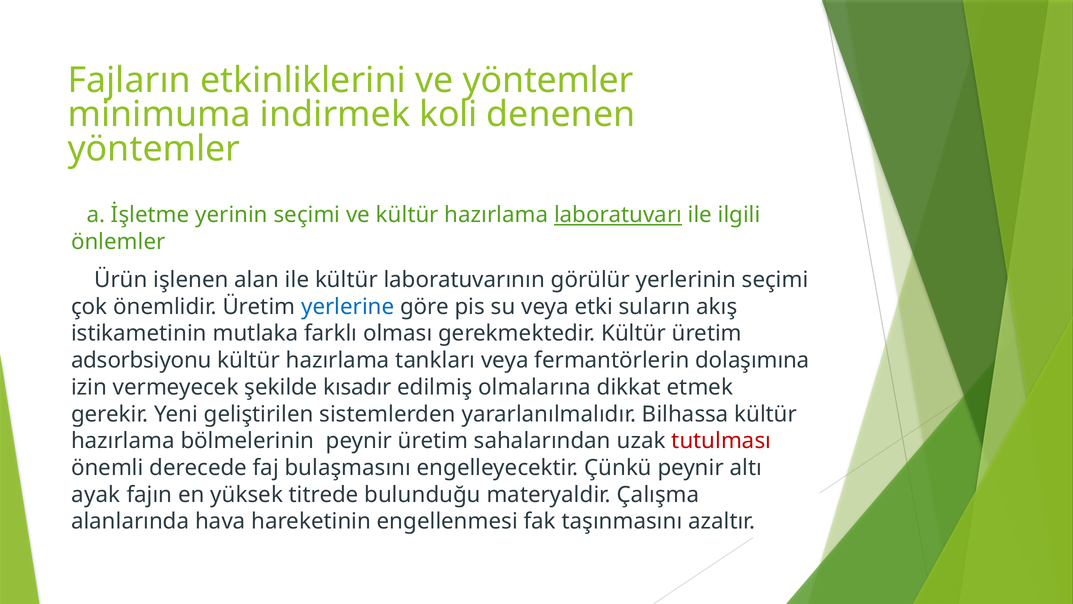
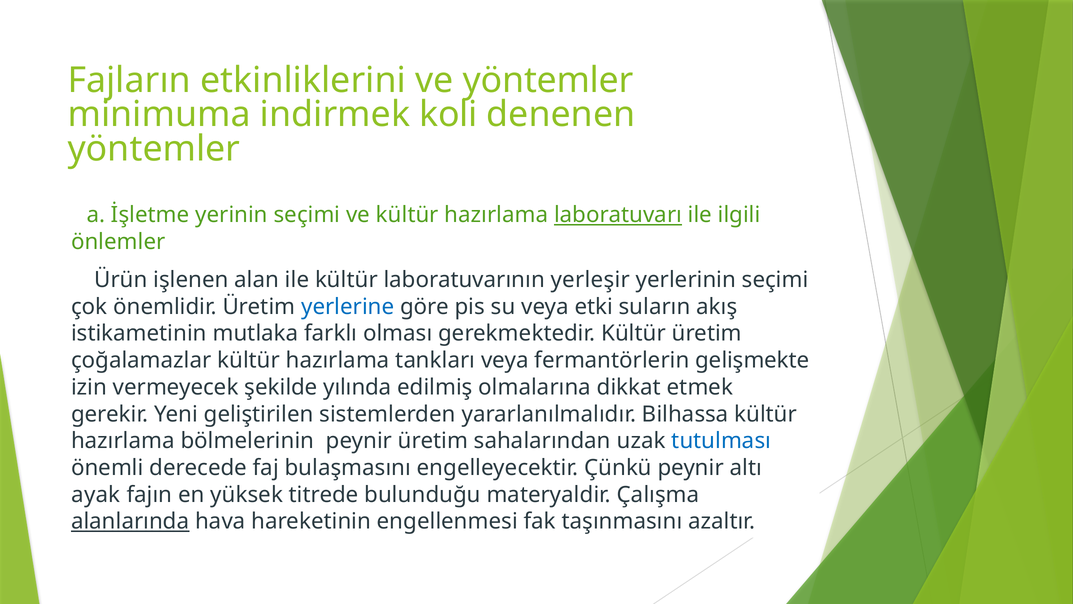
görülür: görülür -> yerleşir
adsorbsiyonu: adsorbsiyonu -> çoğalamazlar
dolaşımına: dolaşımına -> gelişmekte
kısadır: kısadır -> yılında
tutulması colour: red -> blue
alanlarında underline: none -> present
